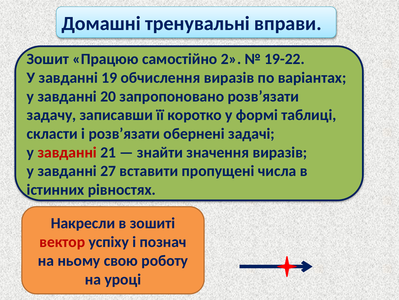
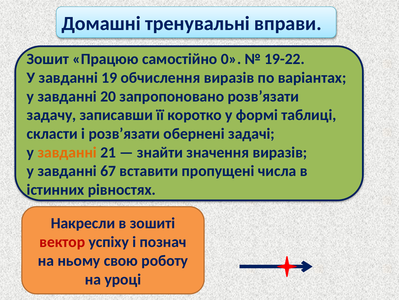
2: 2 -> 0
завданні at (67, 152) colour: red -> orange
27: 27 -> 67
